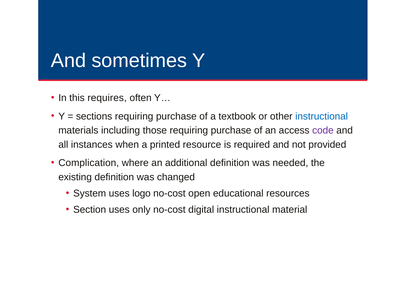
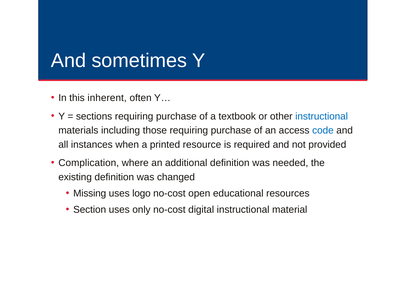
requires: requires -> inherent
code colour: purple -> blue
System: System -> Missing
